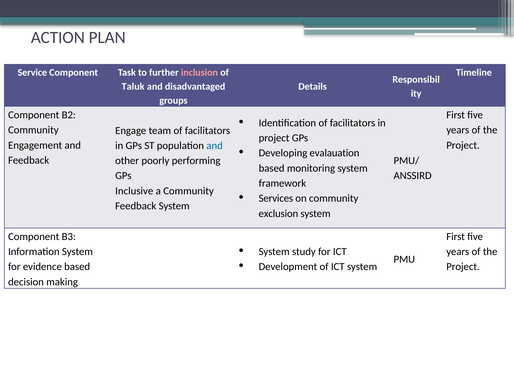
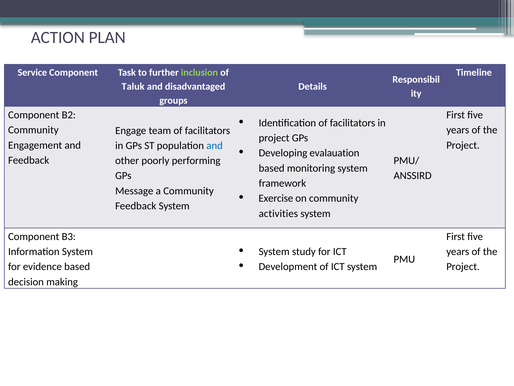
inclusion colour: pink -> light green
Inclusive: Inclusive -> Message
Services: Services -> Exercise
exclusion: exclusion -> activities
